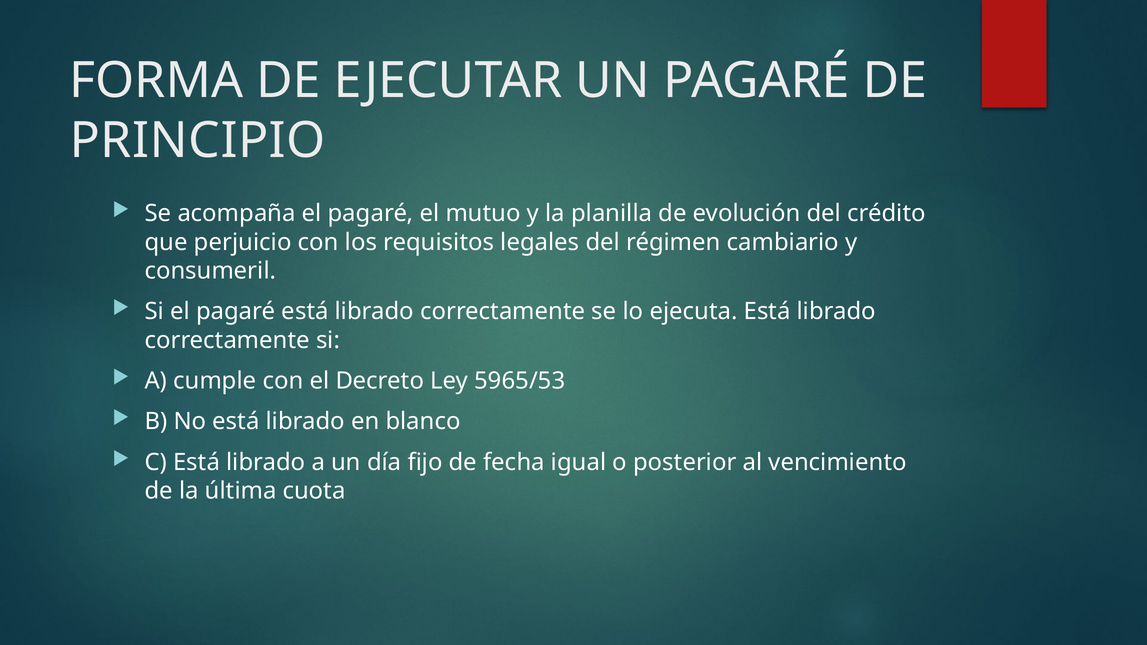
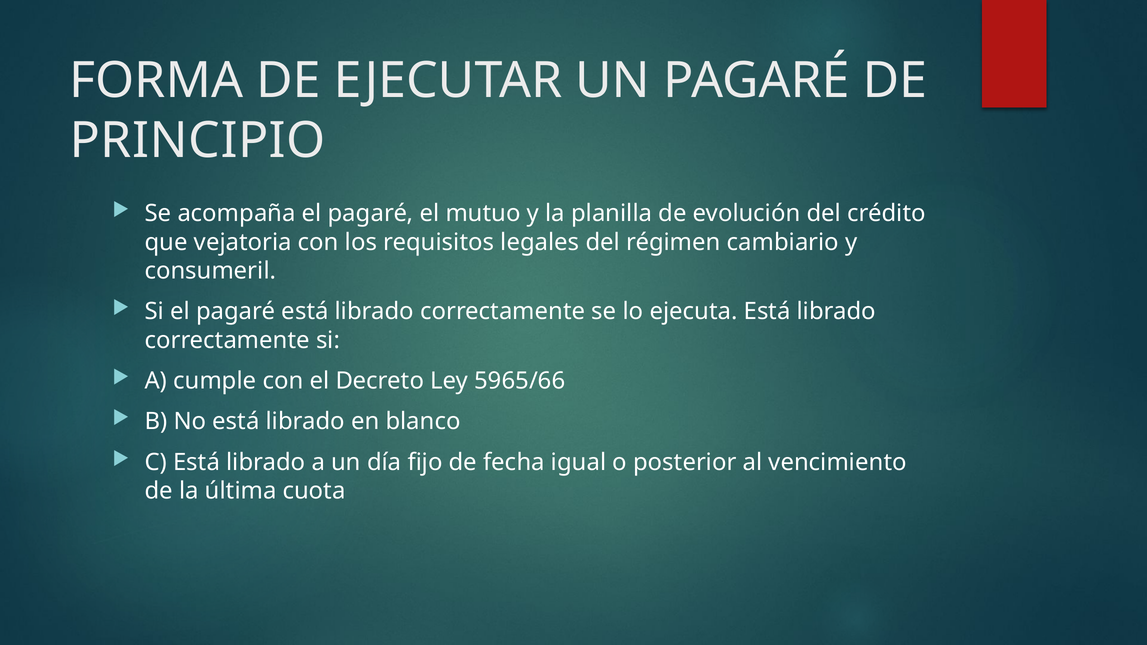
perjuicio: perjuicio -> vejatoria
5965/53: 5965/53 -> 5965/66
